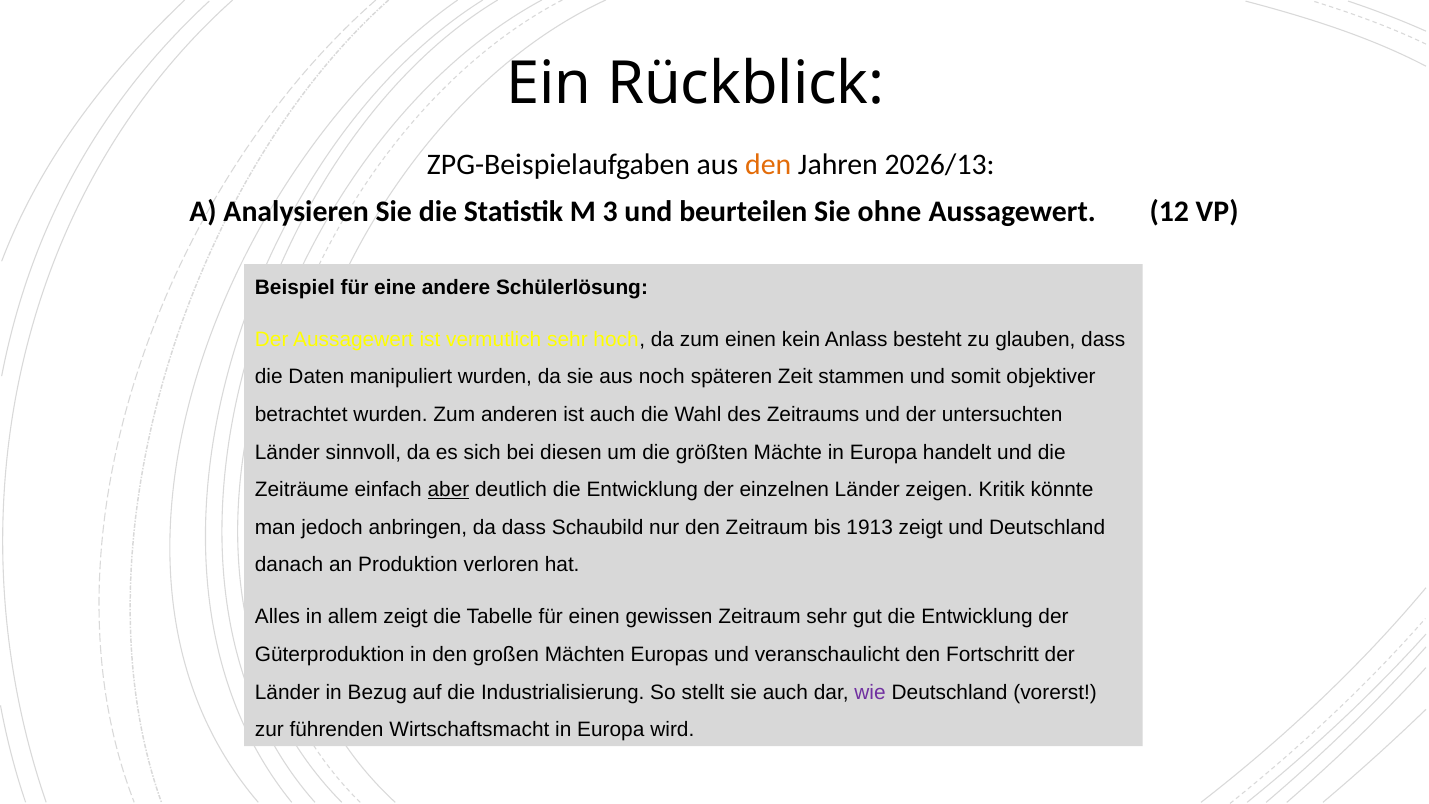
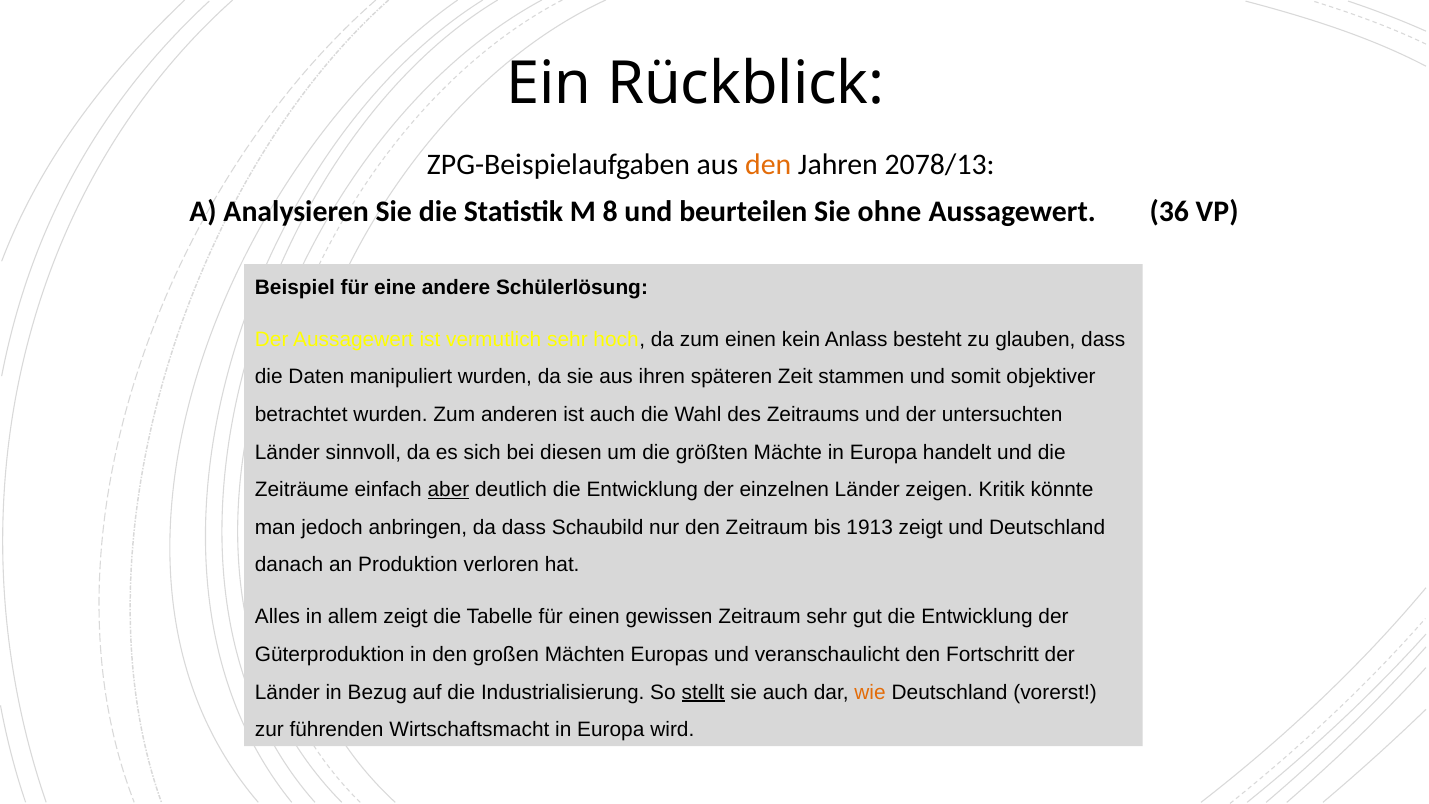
2026/13: 2026/13 -> 2078/13
3: 3 -> 8
12: 12 -> 36
noch: noch -> ihren
stellt underline: none -> present
wie colour: purple -> orange
